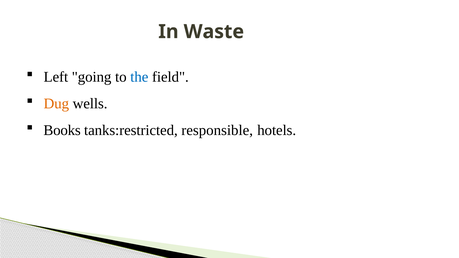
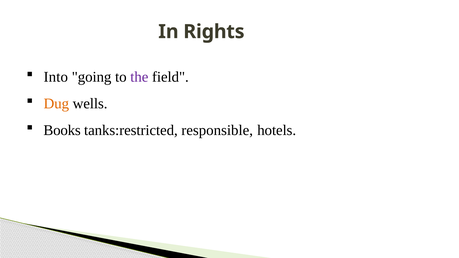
Waste: Waste -> Rights
Left: Left -> Into
the colour: blue -> purple
